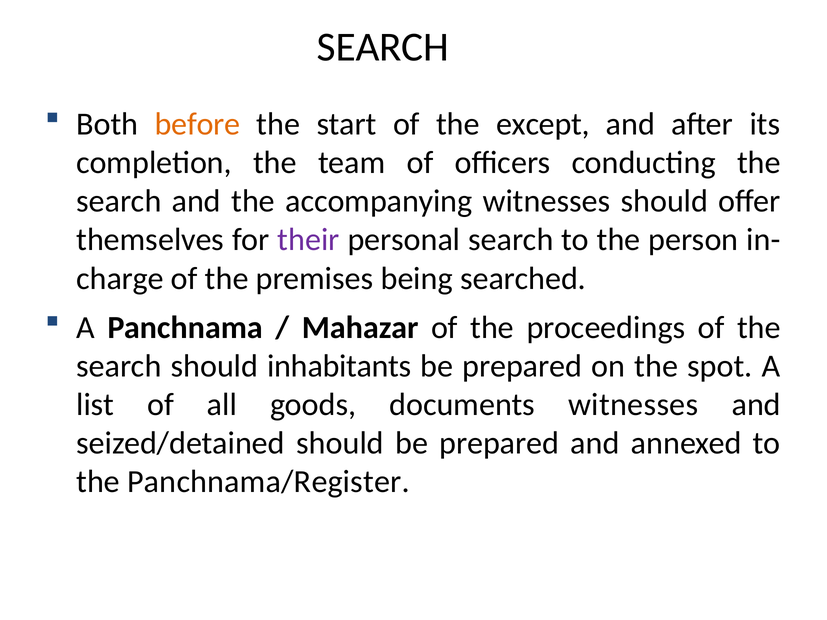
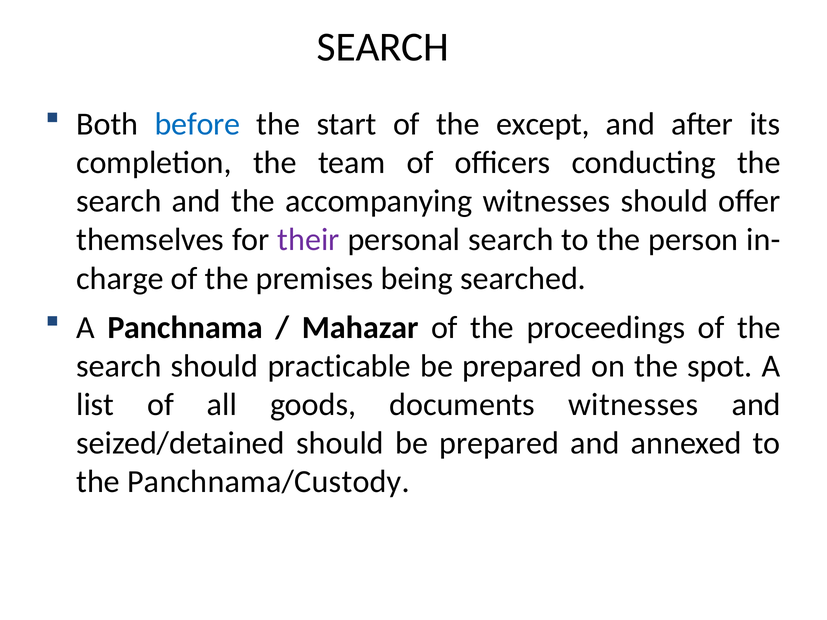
before colour: orange -> blue
inhabitants: inhabitants -> practicable
Panchnama/Register: Panchnama/Register -> Panchnama/Custody
